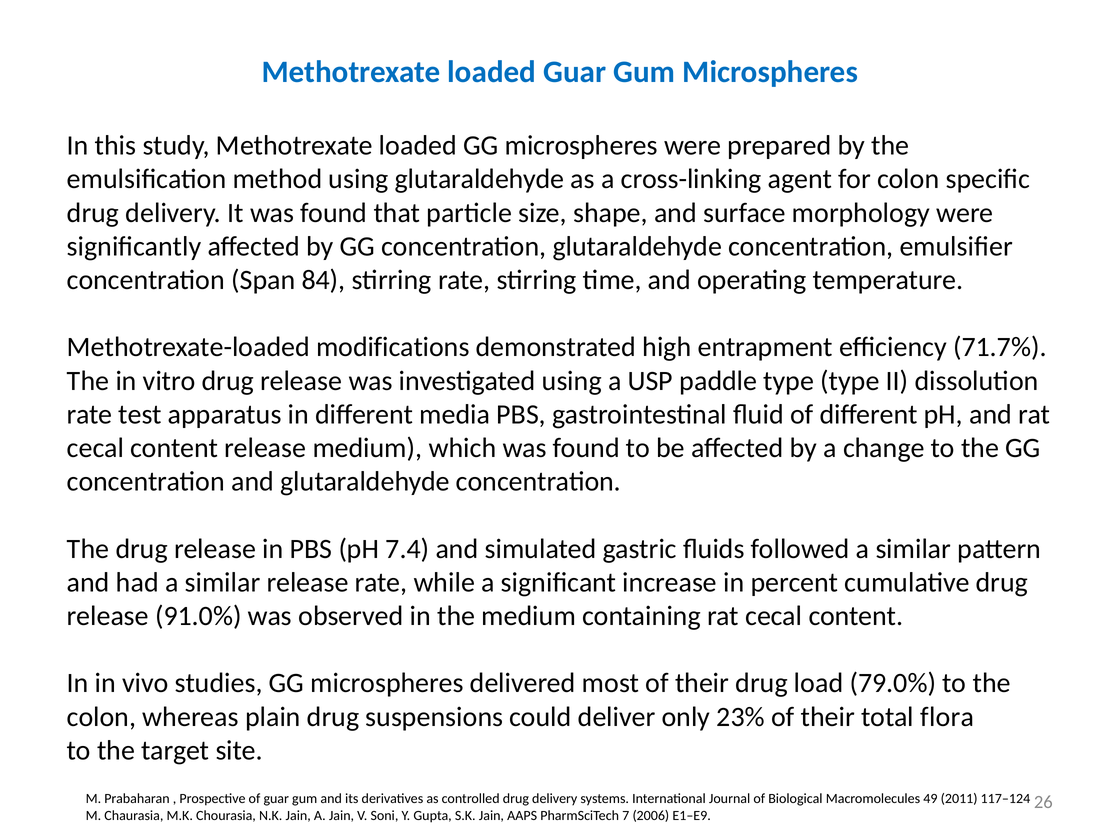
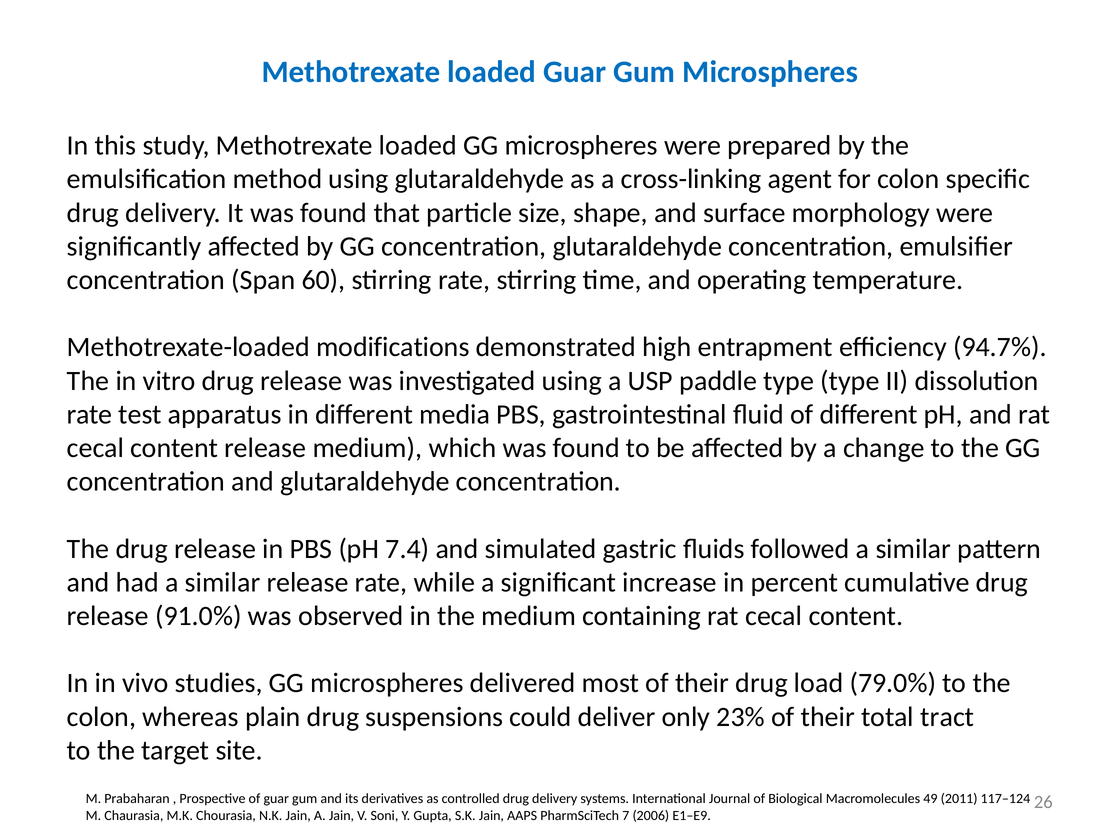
84: 84 -> 60
71.7%: 71.7% -> 94.7%
flora: flora -> tract
